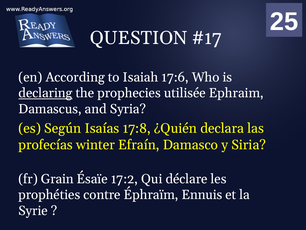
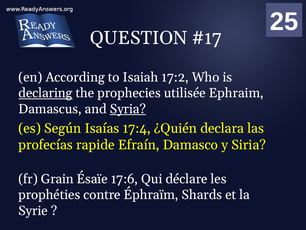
17:6: 17:6 -> 17:2
Syria underline: none -> present
17:8: 17:8 -> 17:4
winter: winter -> rapide
17:2: 17:2 -> 17:6
Ennuis: Ennuis -> Shards
